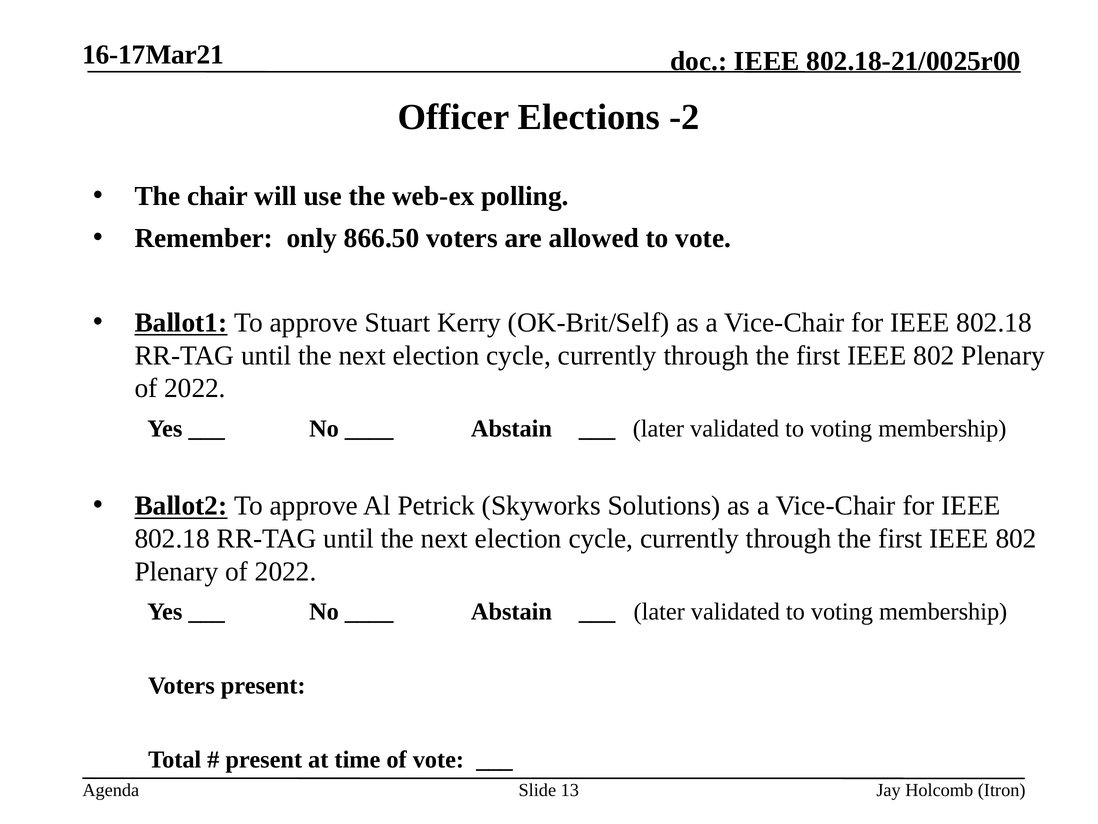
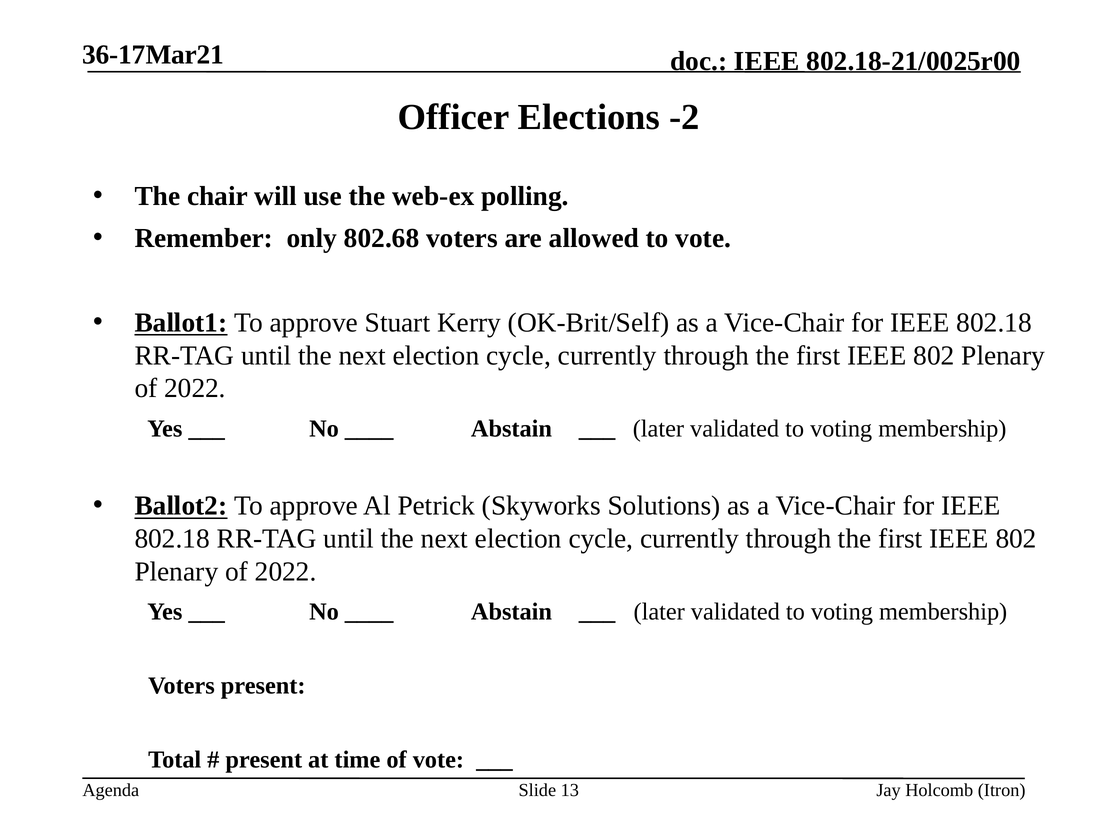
16-17Mar21: 16-17Mar21 -> 36-17Mar21
866.50: 866.50 -> 802.68
